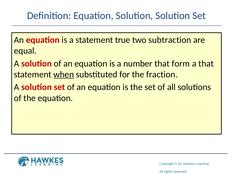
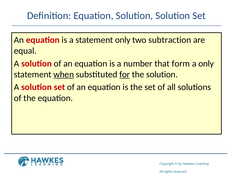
statement true: true -> only
a that: that -> only
for underline: none -> present
the fraction: fraction -> solution
